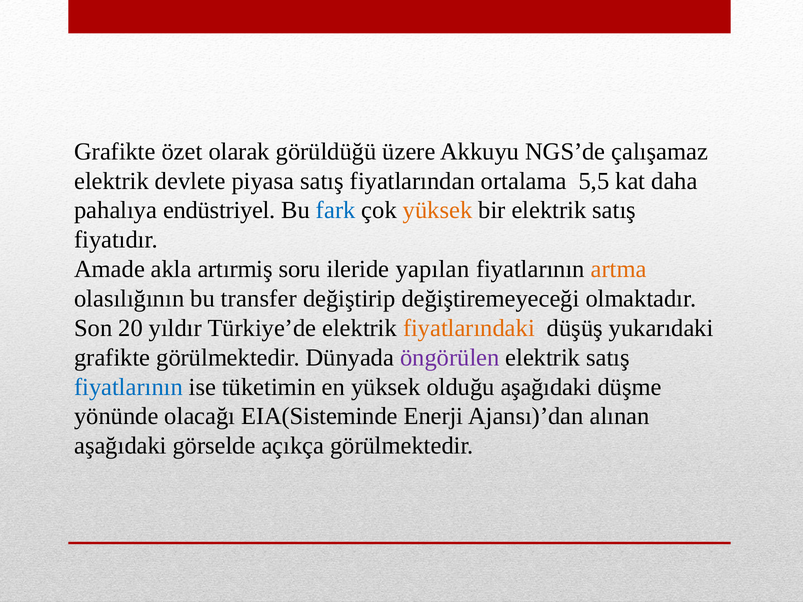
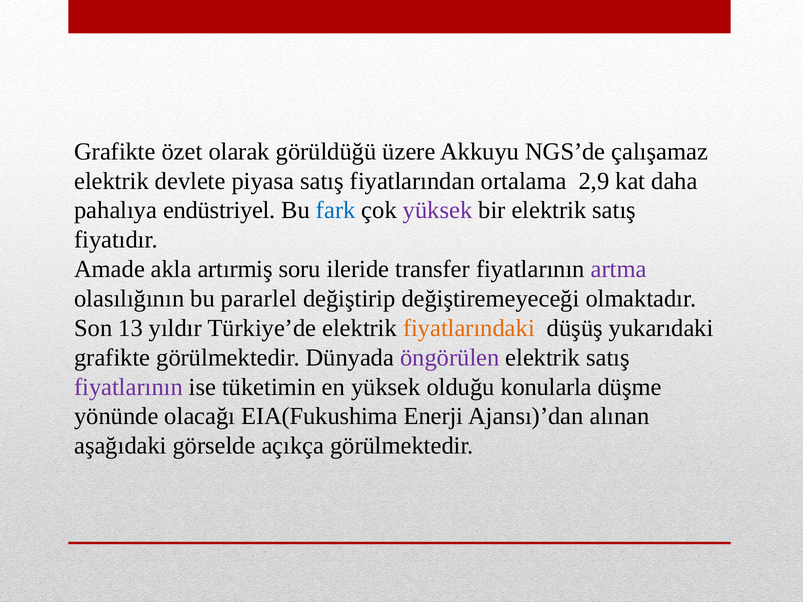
5,5: 5,5 -> 2,9
yüksek at (438, 210) colour: orange -> purple
yapılan: yapılan -> transfer
artma colour: orange -> purple
transfer: transfer -> pararlel
20: 20 -> 13
fiyatlarının at (129, 387) colour: blue -> purple
olduğu aşağıdaki: aşağıdaki -> konularla
EIA(Sisteminde: EIA(Sisteminde -> EIA(Fukushima
